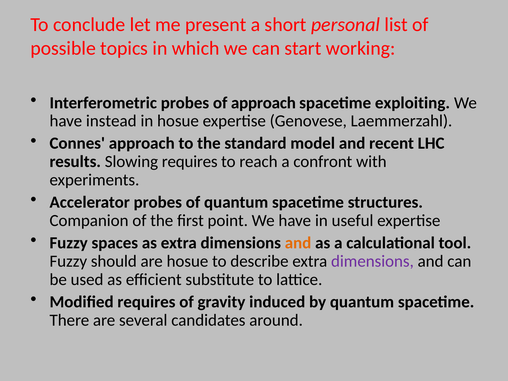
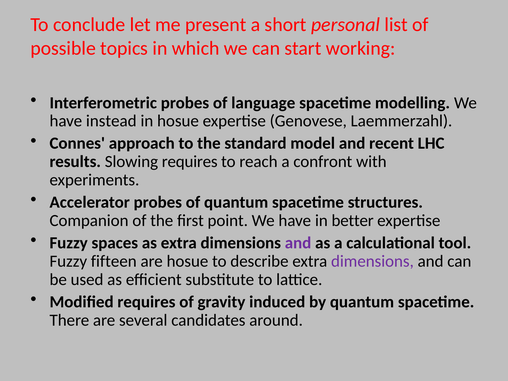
of approach: approach -> language
exploiting: exploiting -> modelling
useful: useful -> better
and at (298, 243) colour: orange -> purple
should: should -> fifteen
